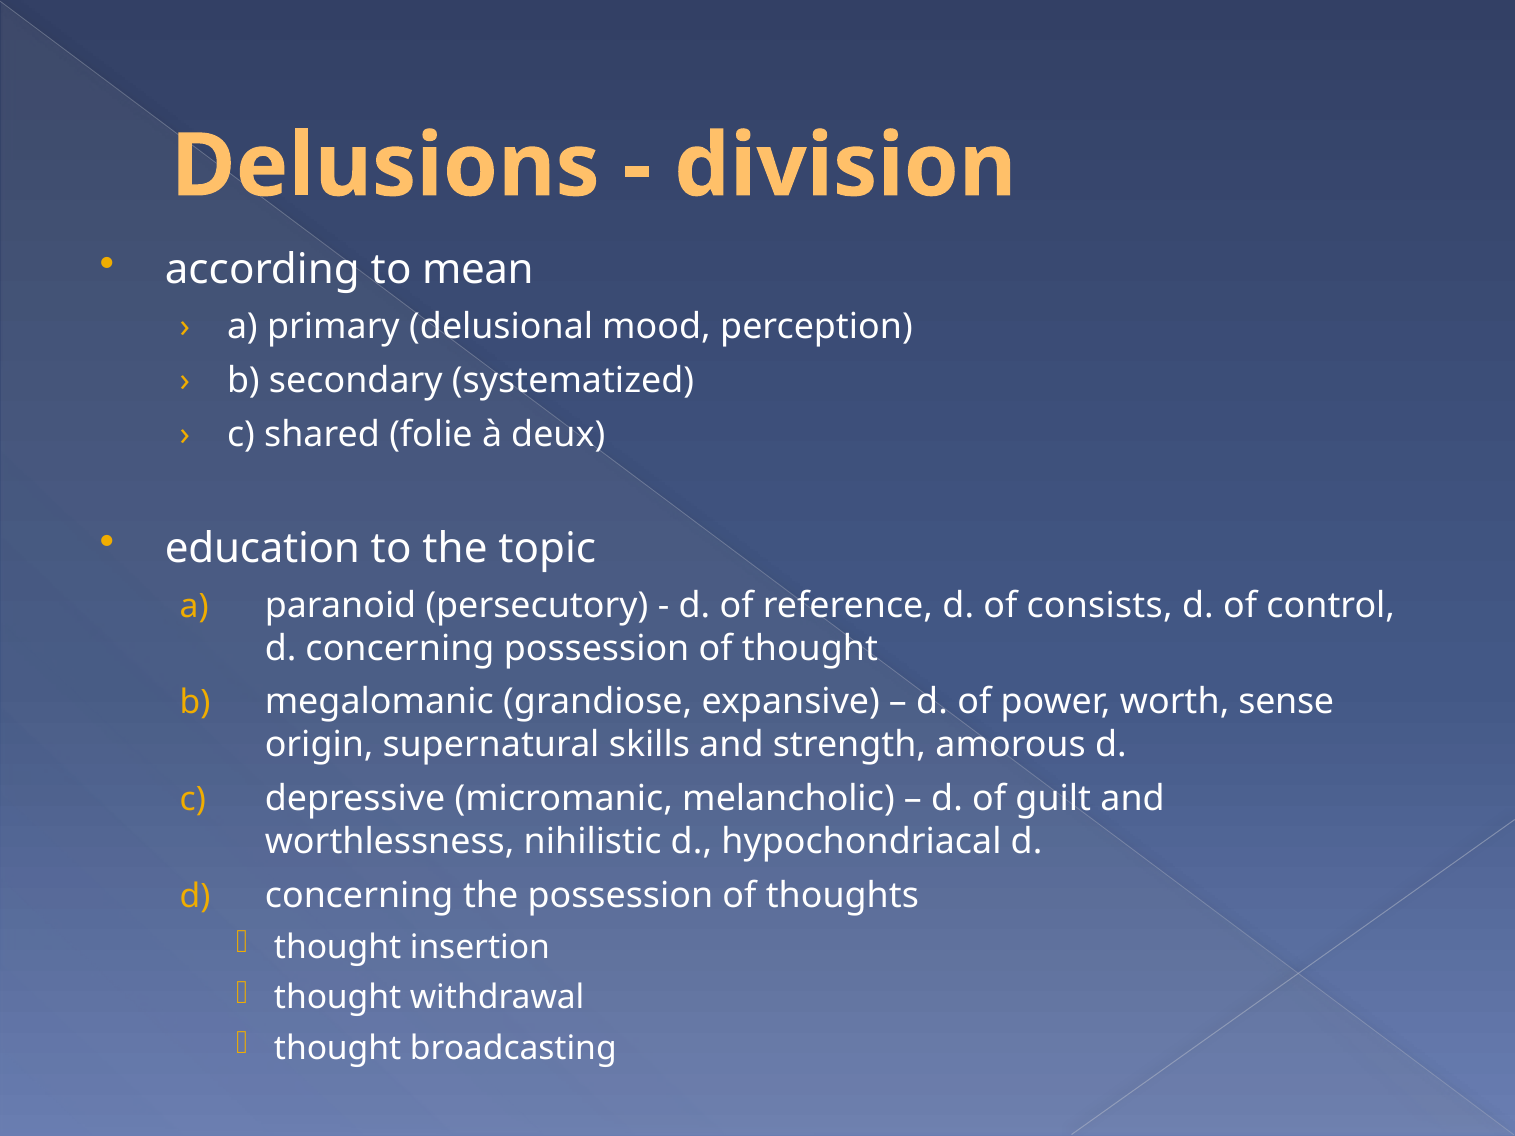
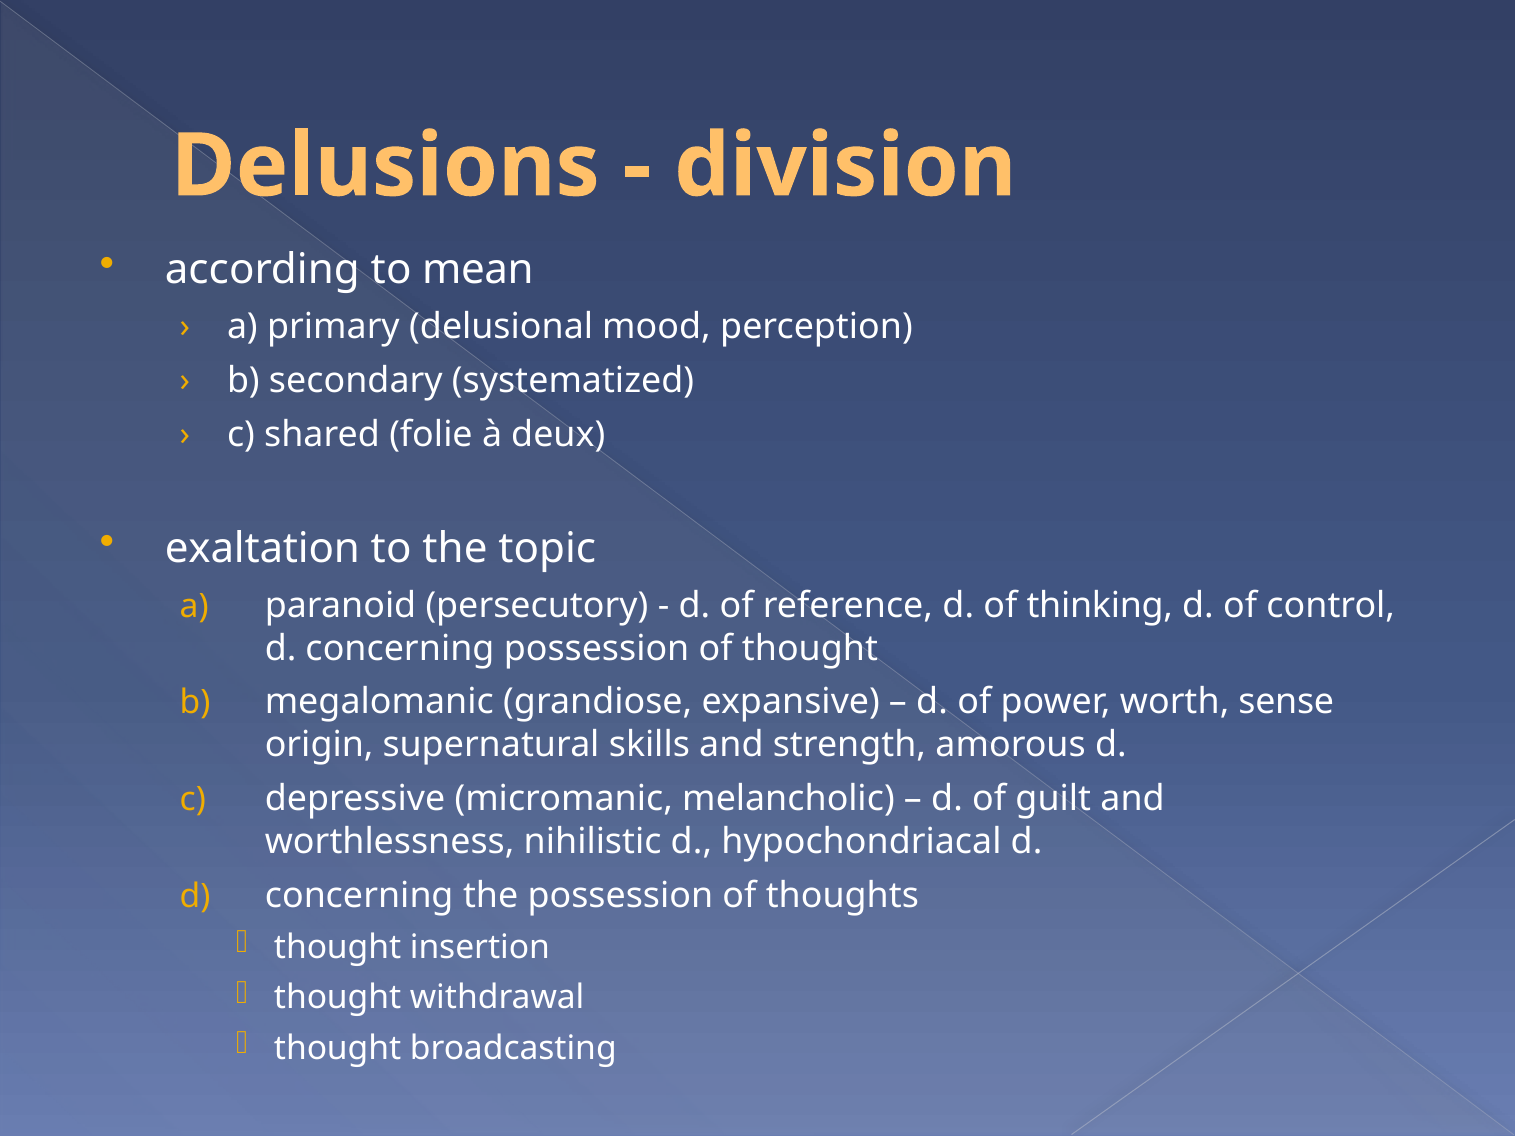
education: education -> exaltation
consists: consists -> thinking
